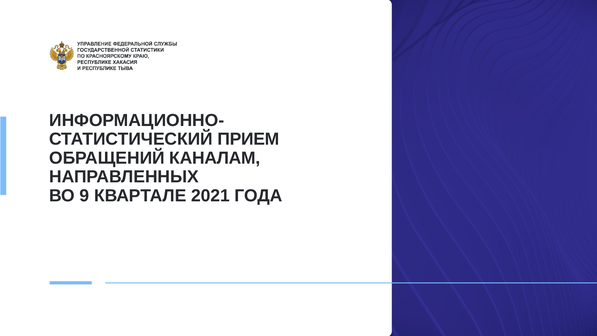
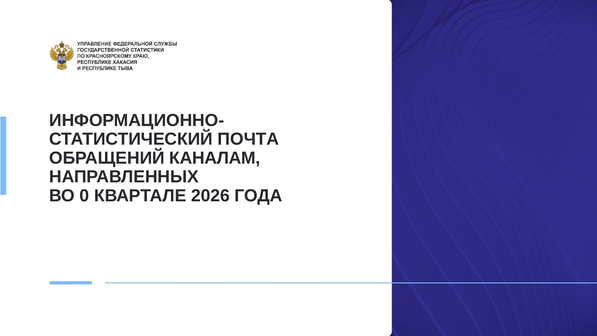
ПРИЕМ: ПРИЕМ -> ПОЧТА
9: 9 -> 0
2021: 2021 -> 2026
